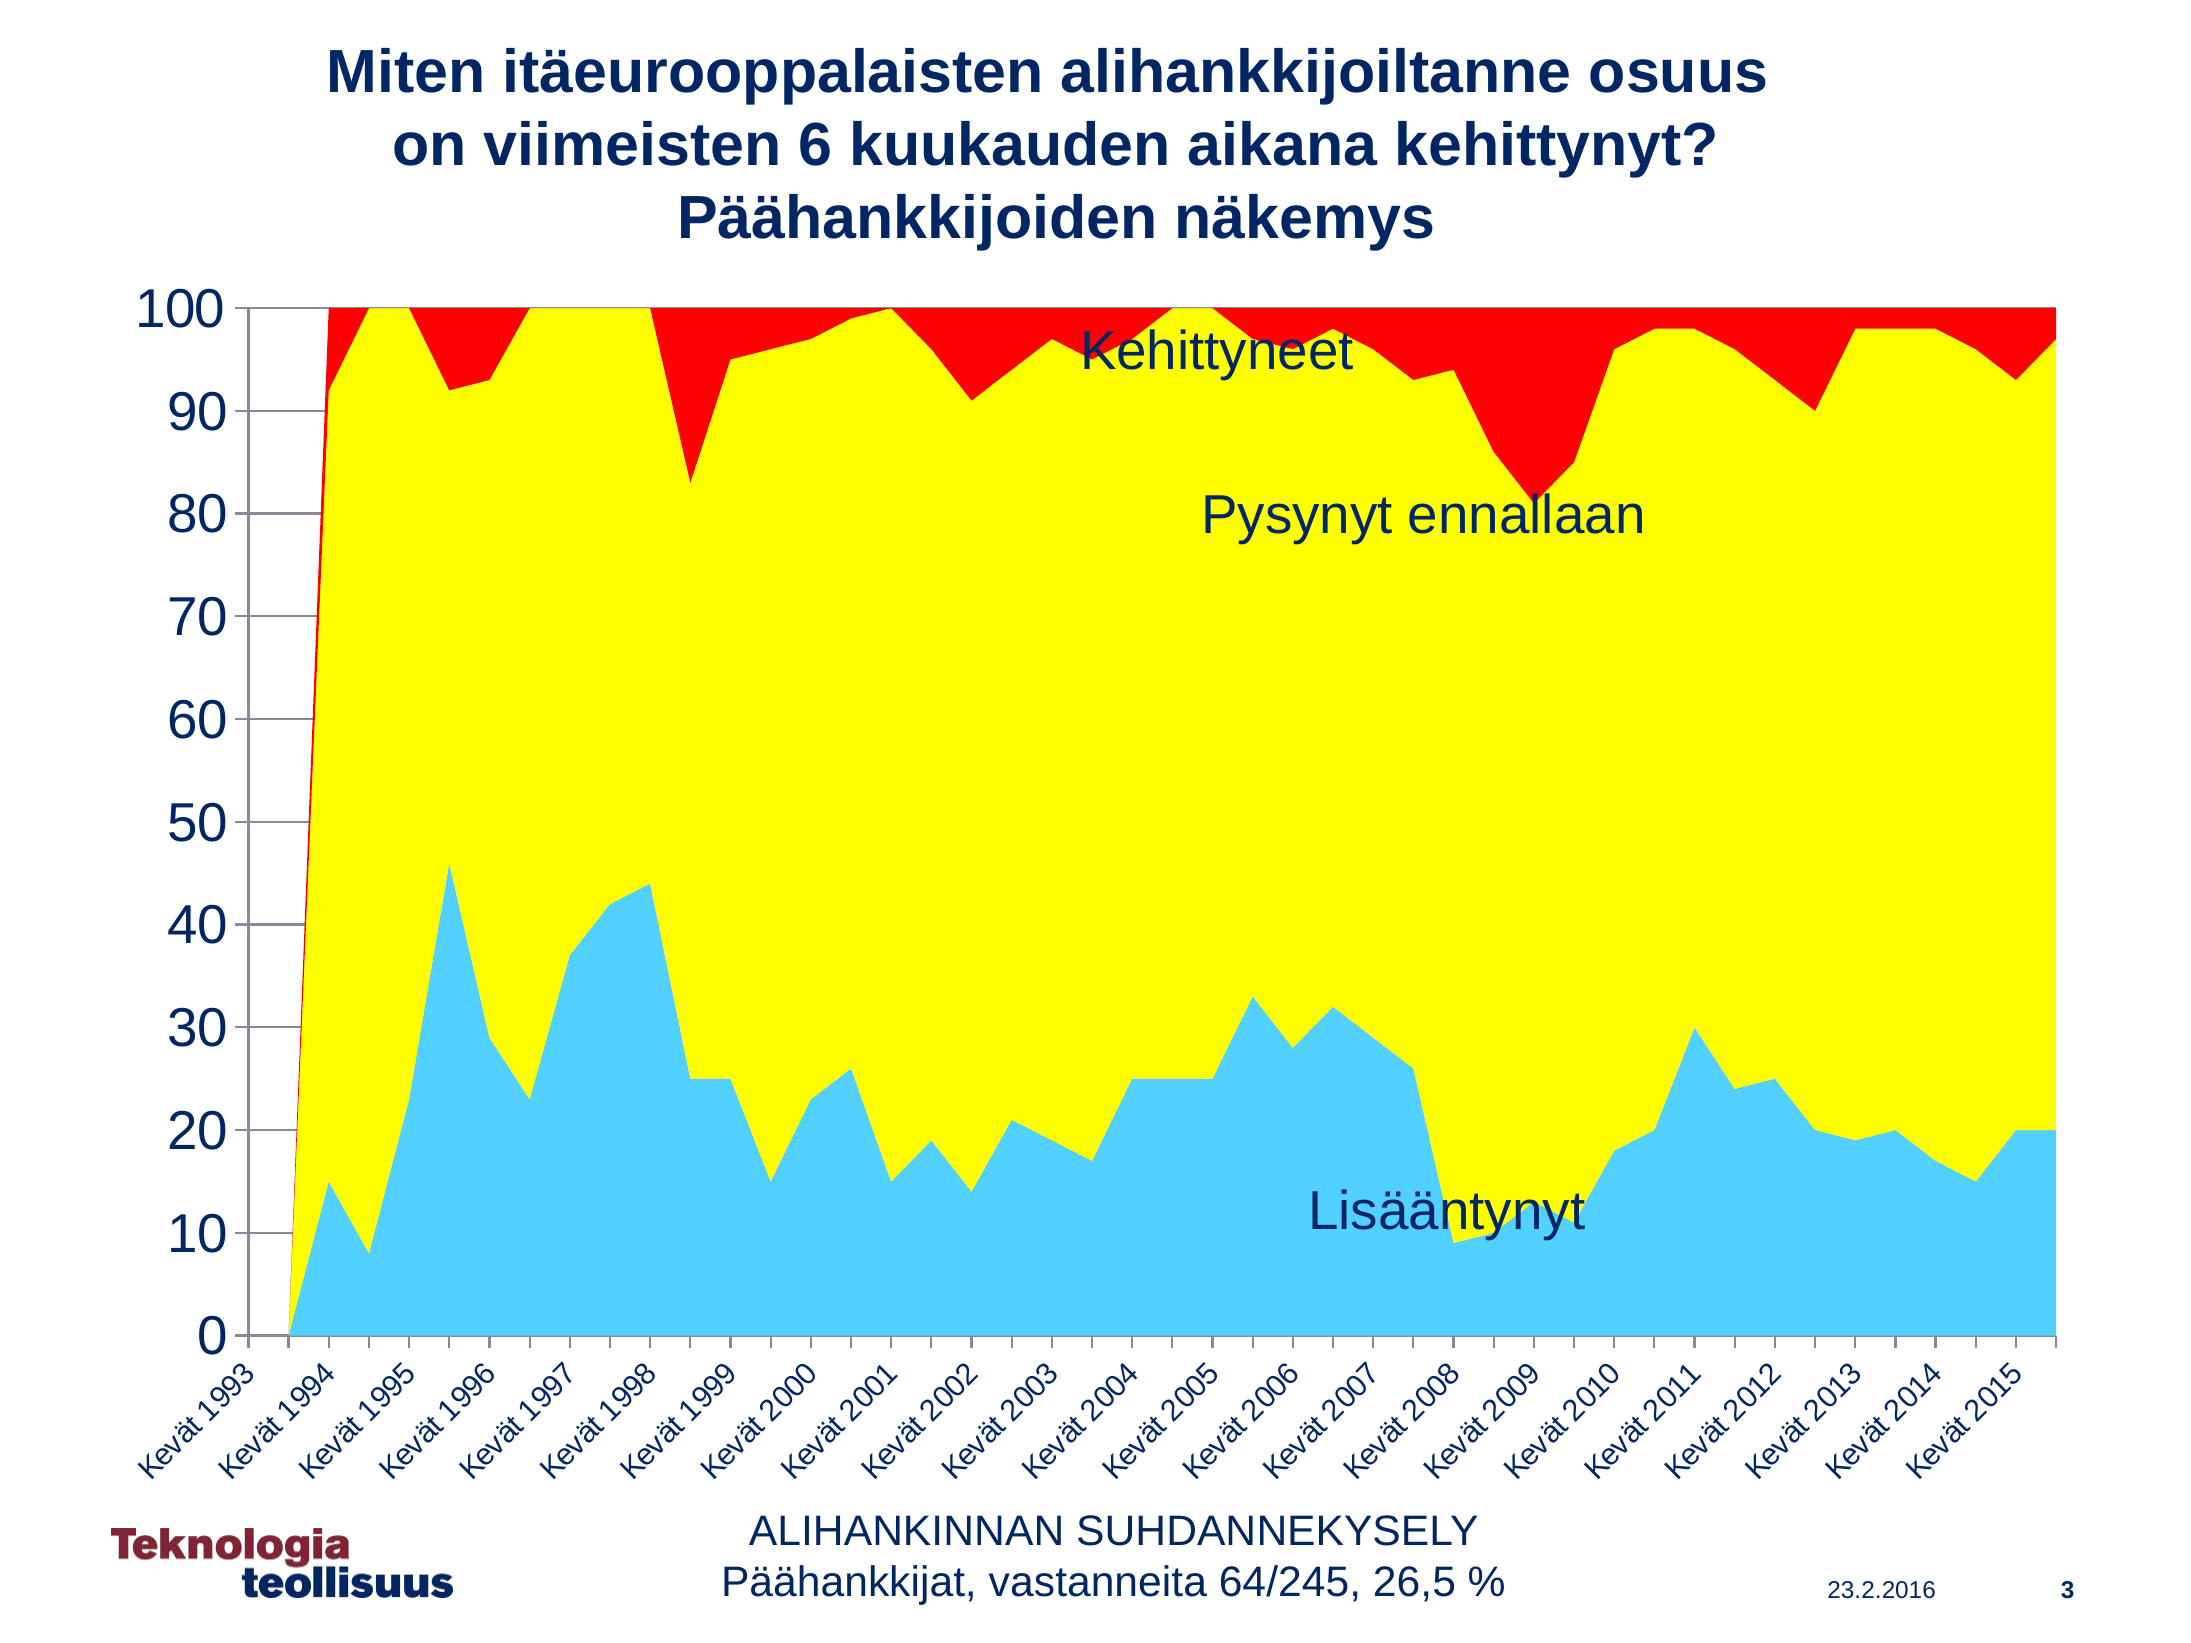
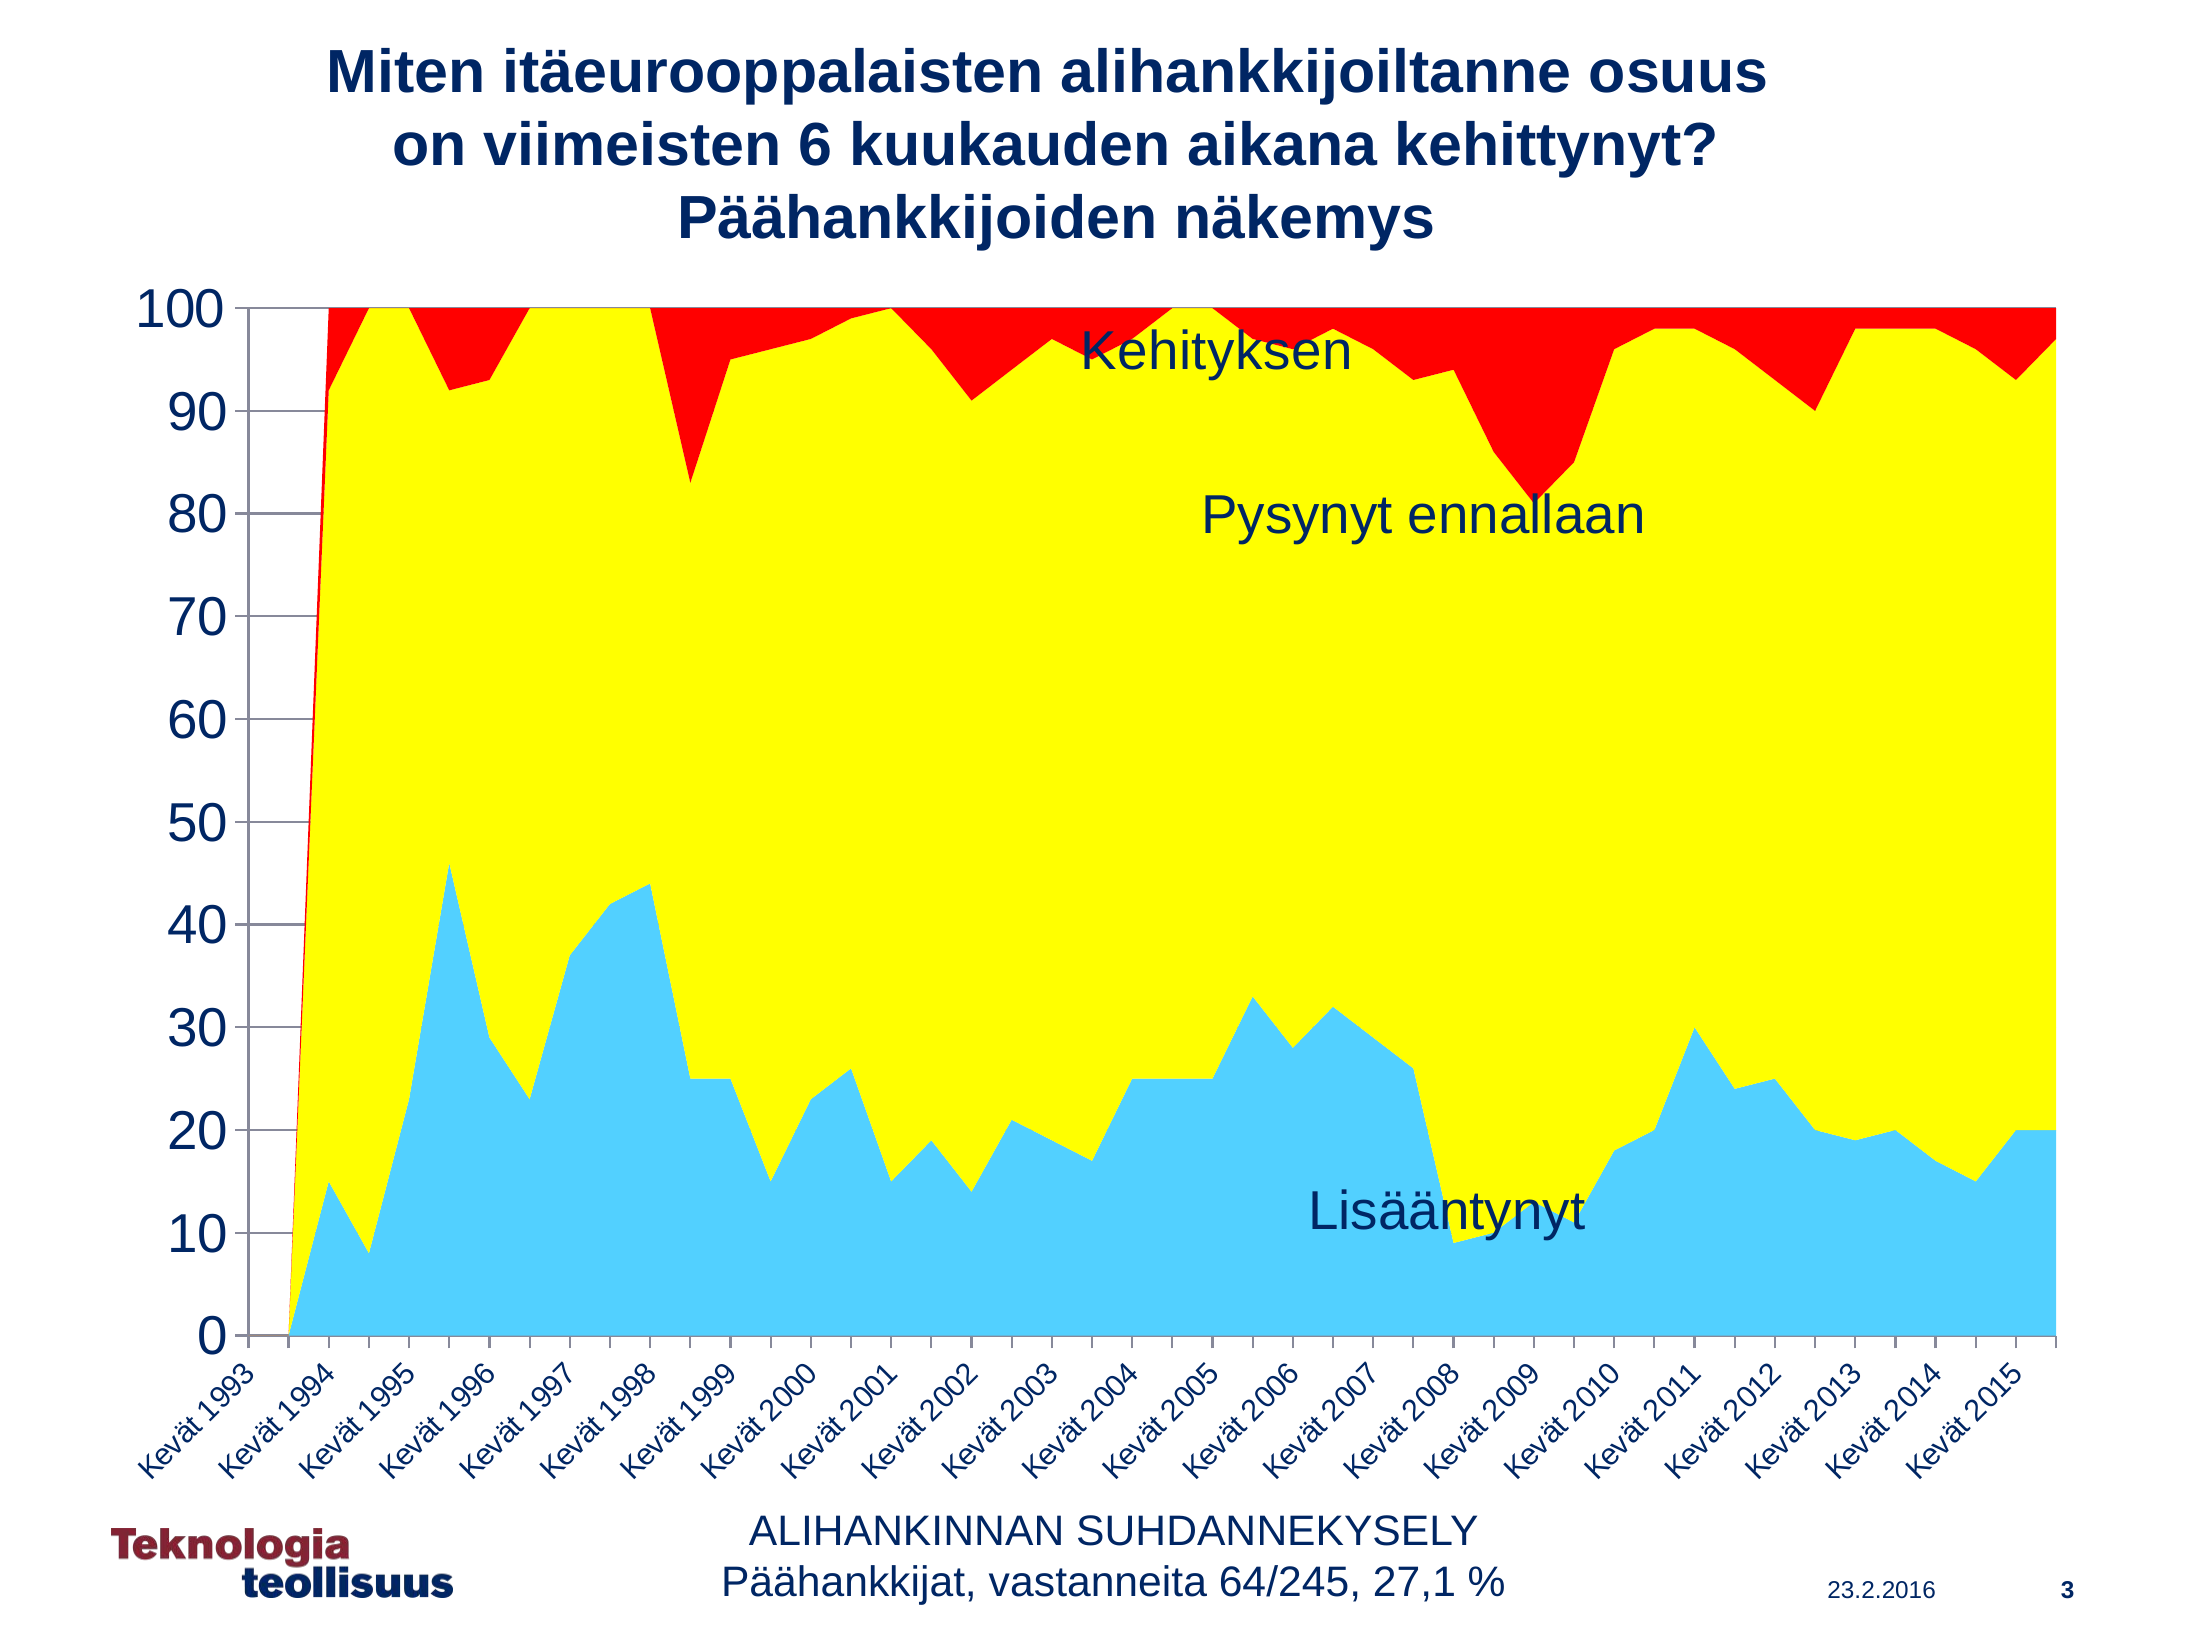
Kehittyneet: Kehittyneet -> Kehityksen
26,5: 26,5 -> 27,1
